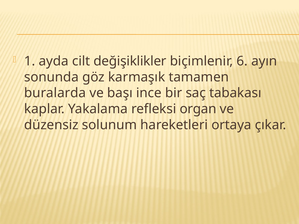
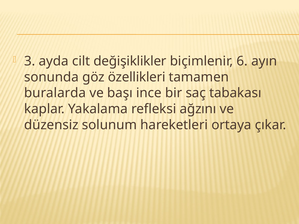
1: 1 -> 3
karmaşık: karmaşık -> özellikleri
organ: organ -> ağzını
